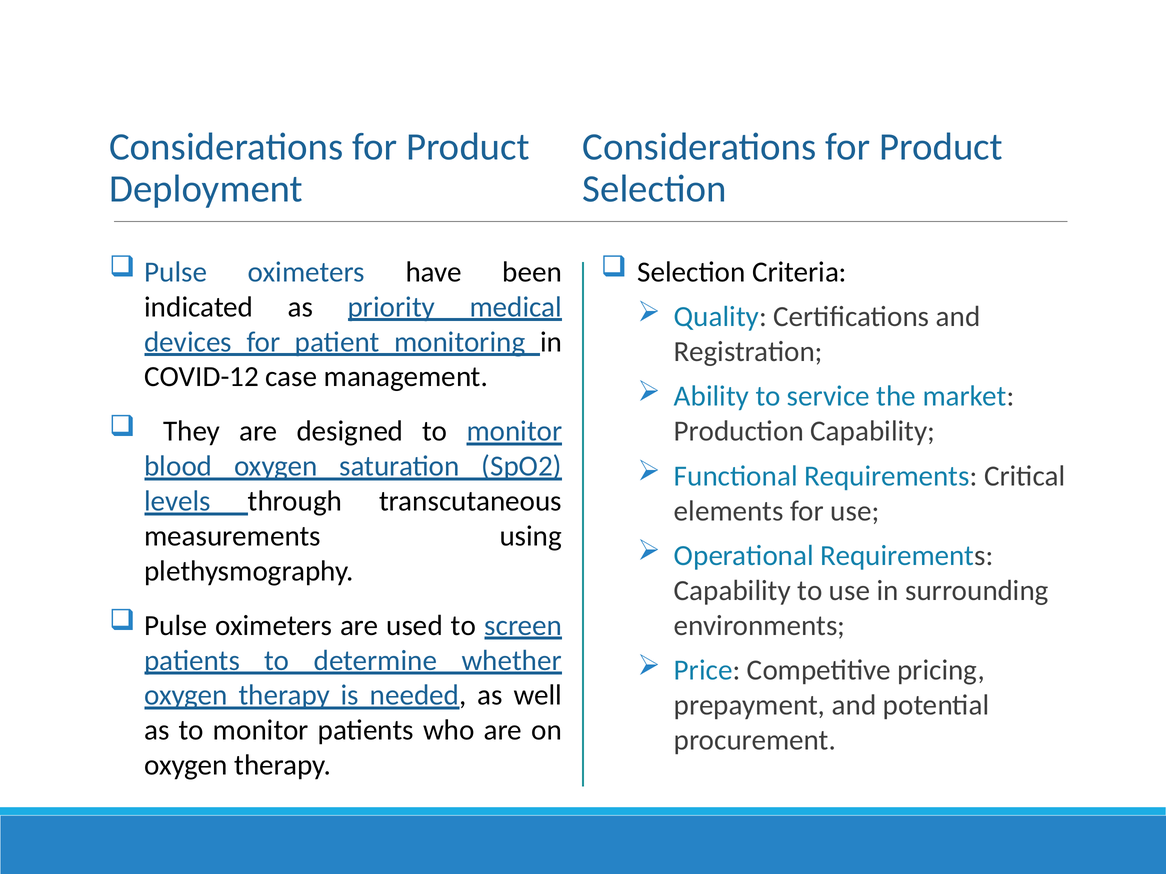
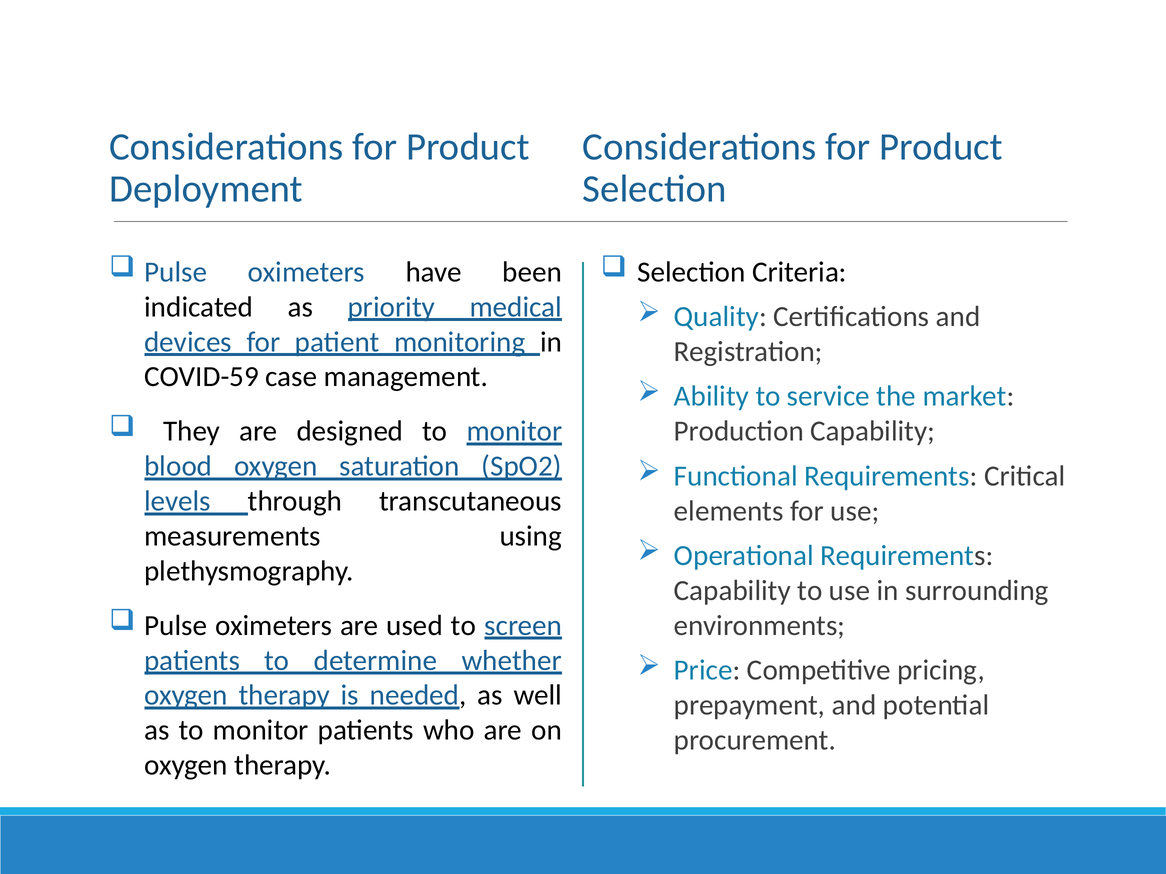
COVID-12: COVID-12 -> COVID-59
